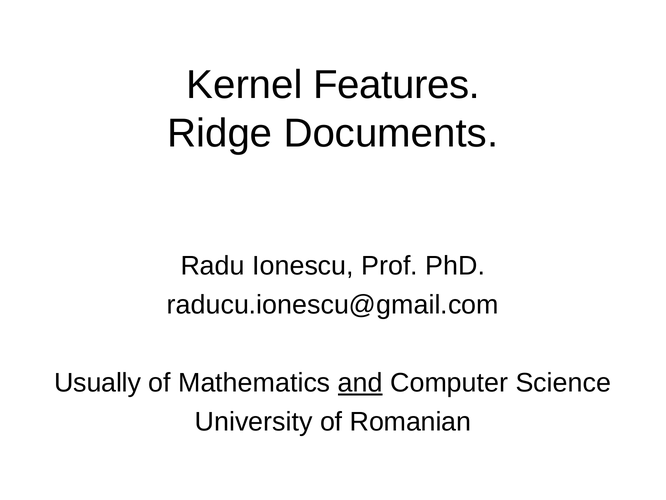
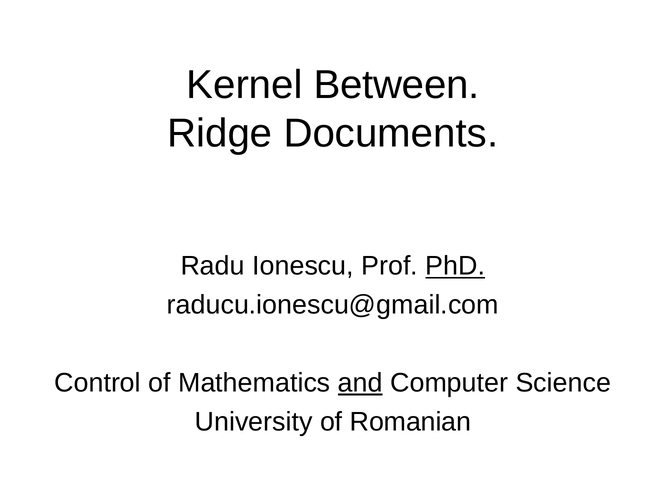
Features: Features -> Between
PhD underline: none -> present
Usually: Usually -> Control
